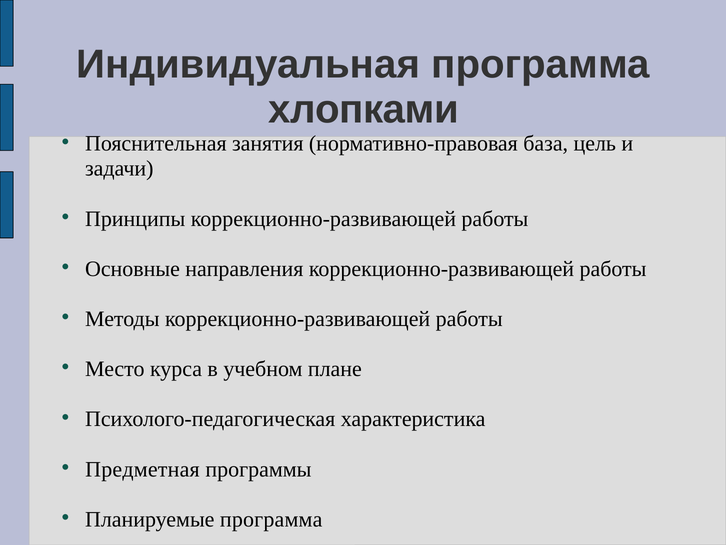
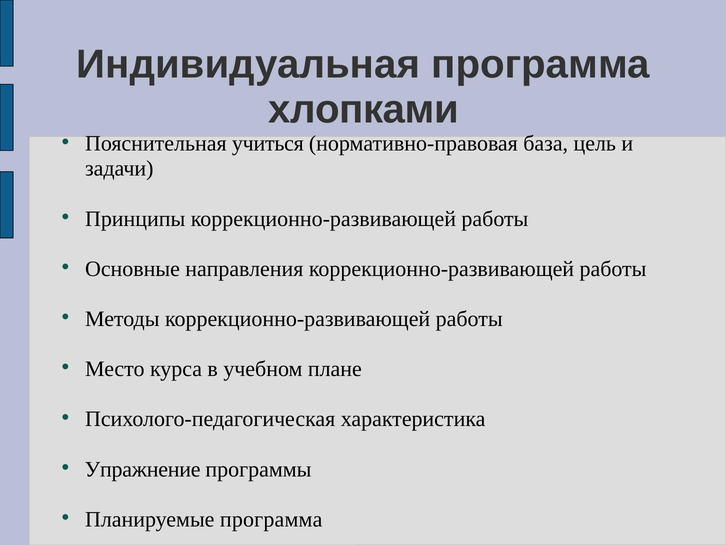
занятия: занятия -> учиться
Предметная: Предметная -> Упражнение
